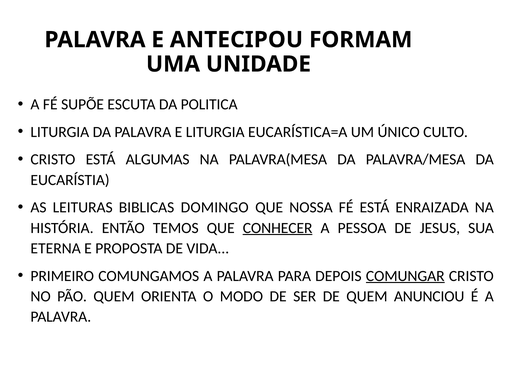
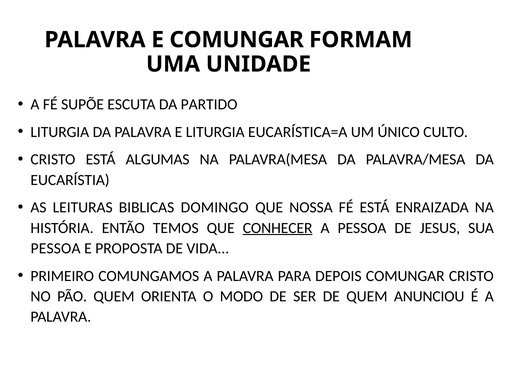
E ANTECIPOU: ANTECIPOU -> COMUNGAR
POLITICA: POLITICA -> PARTIDO
ETERNA at (56, 248): ETERNA -> PESSOA
COMUNGAR at (405, 276) underline: present -> none
